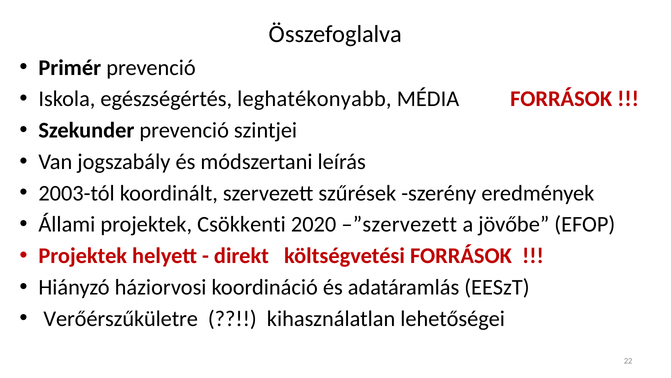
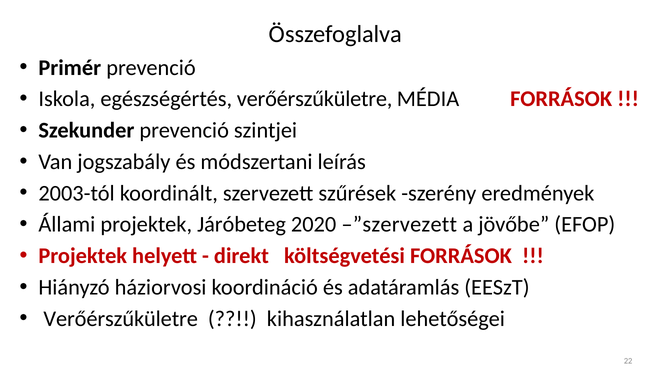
egészségértés leghatékonyabb: leghatékonyabb -> verőérszűkületre
Csökkenti: Csökkenti -> Járóbeteg
